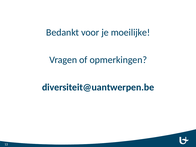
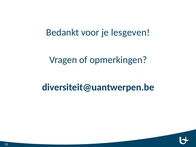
moeilijke: moeilijke -> lesgeven
